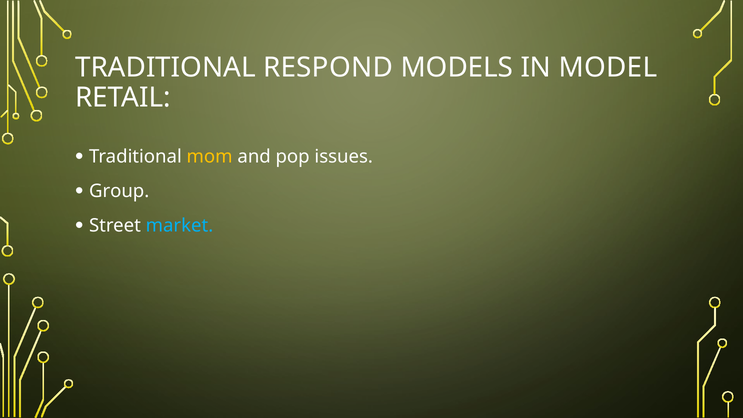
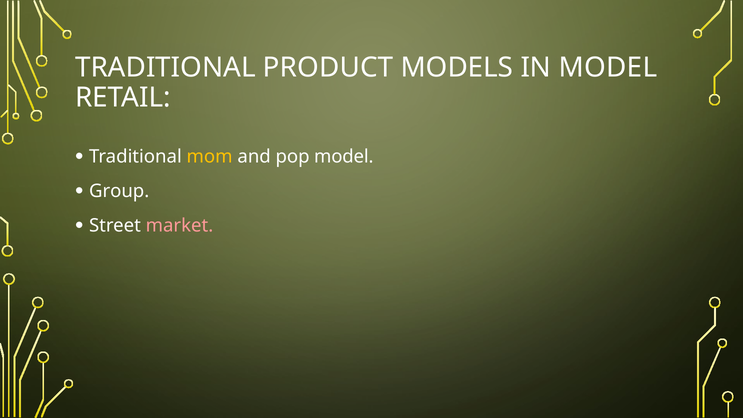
RESPOND: RESPOND -> PRODUCT
pop issues: issues -> model
market colour: light blue -> pink
